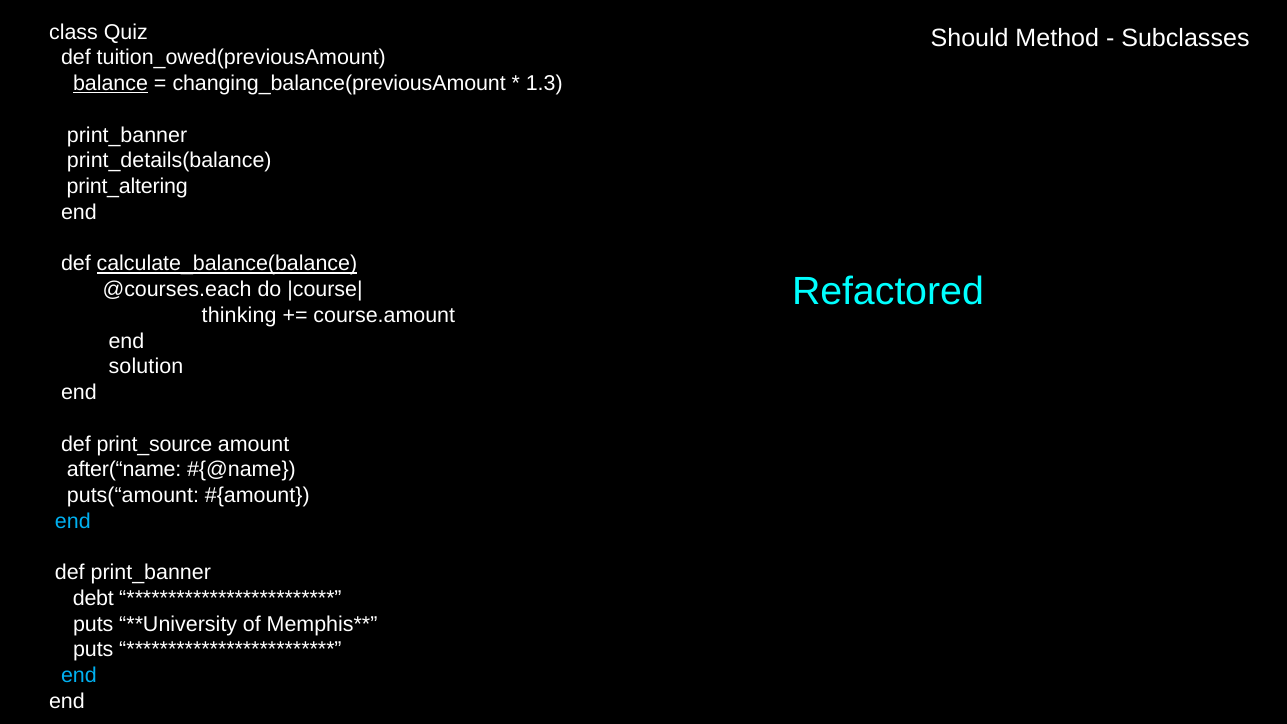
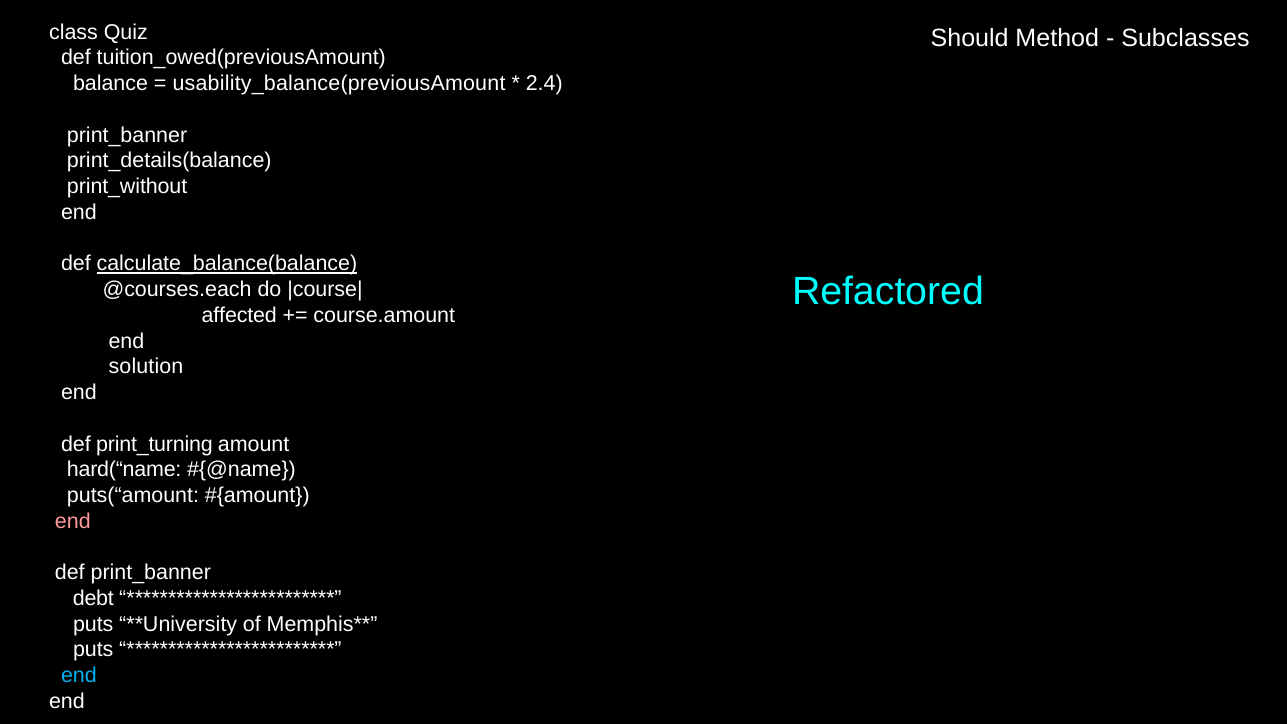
balance underline: present -> none
changing_balance(previousAmount: changing_balance(previousAmount -> usability_balance(previousAmount
1.3: 1.3 -> 2.4
print_altering: print_altering -> print_without
thinking: thinking -> affected
print_source: print_source -> print_turning
after(“name: after(“name -> hard(“name
end at (73, 521) colour: light blue -> pink
